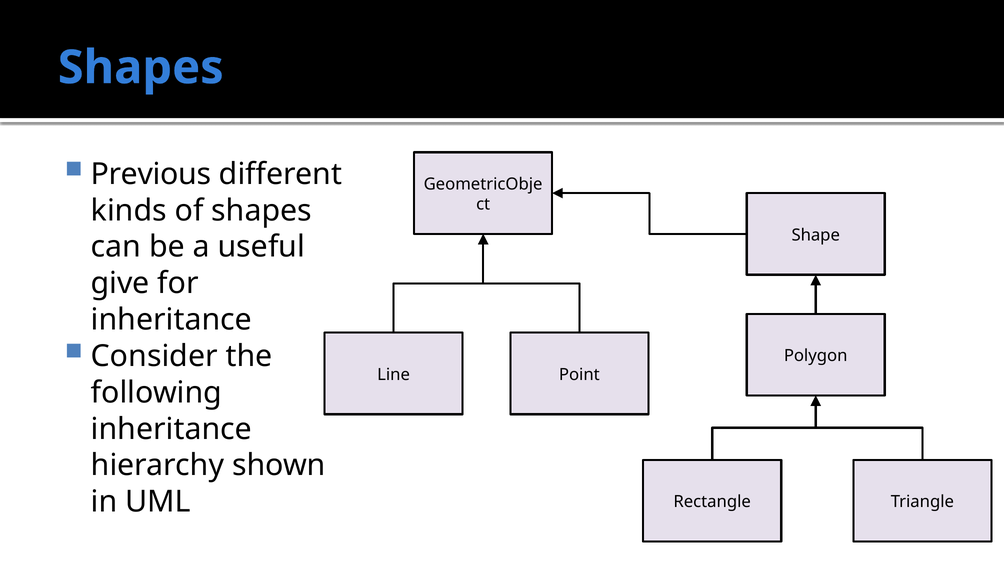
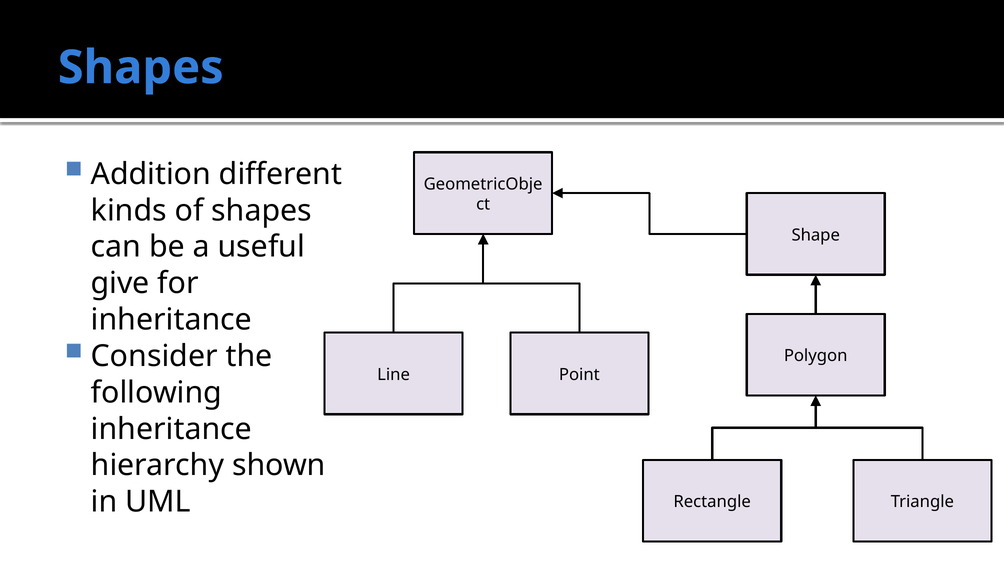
Previous: Previous -> Addition
